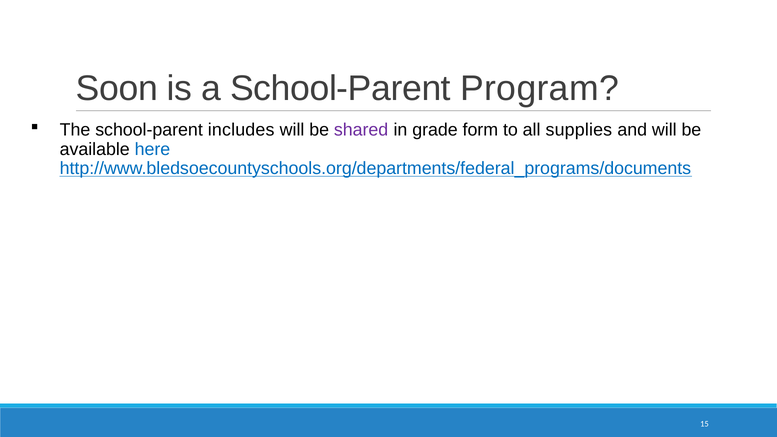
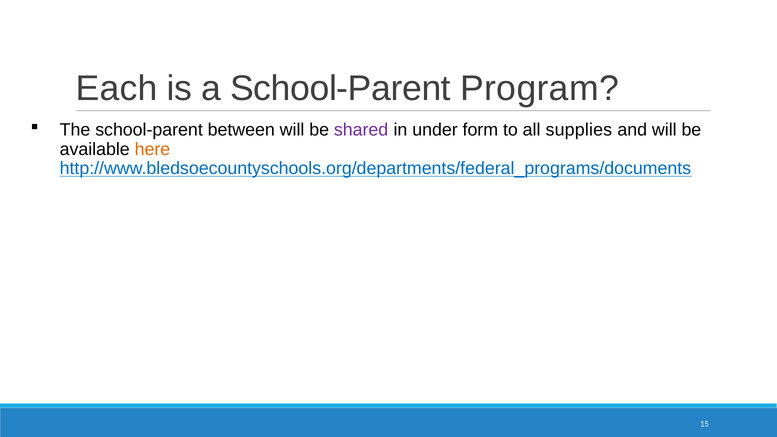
Soon: Soon -> Each
includes: includes -> between
grade: grade -> under
here colour: blue -> orange
